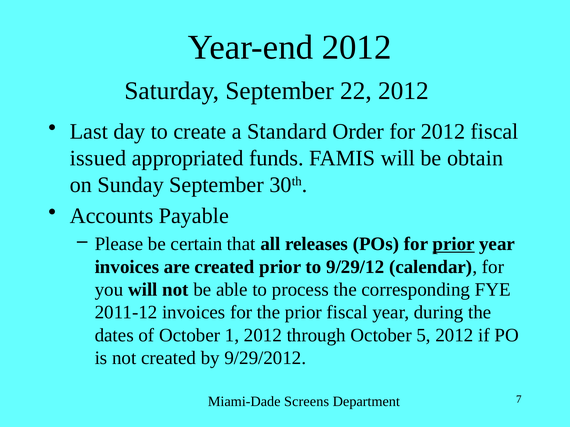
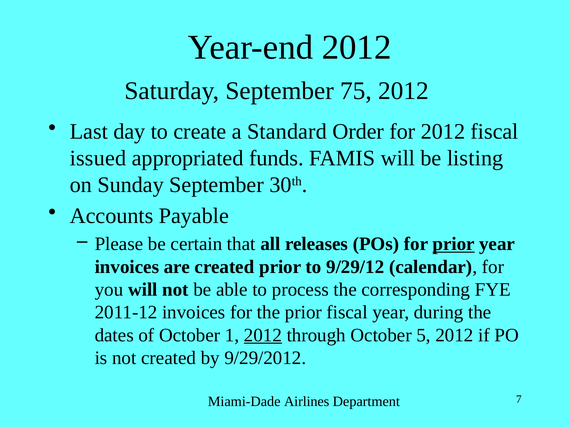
22: 22 -> 75
obtain: obtain -> listing
2012 at (263, 335) underline: none -> present
Screens: Screens -> Airlines
